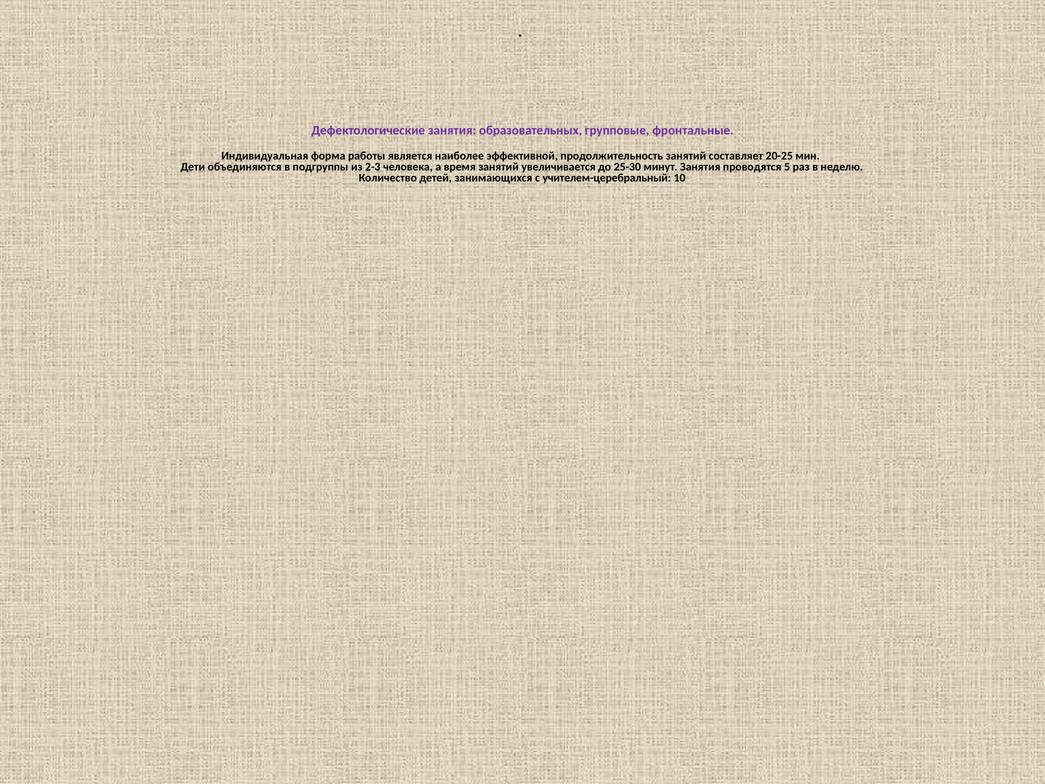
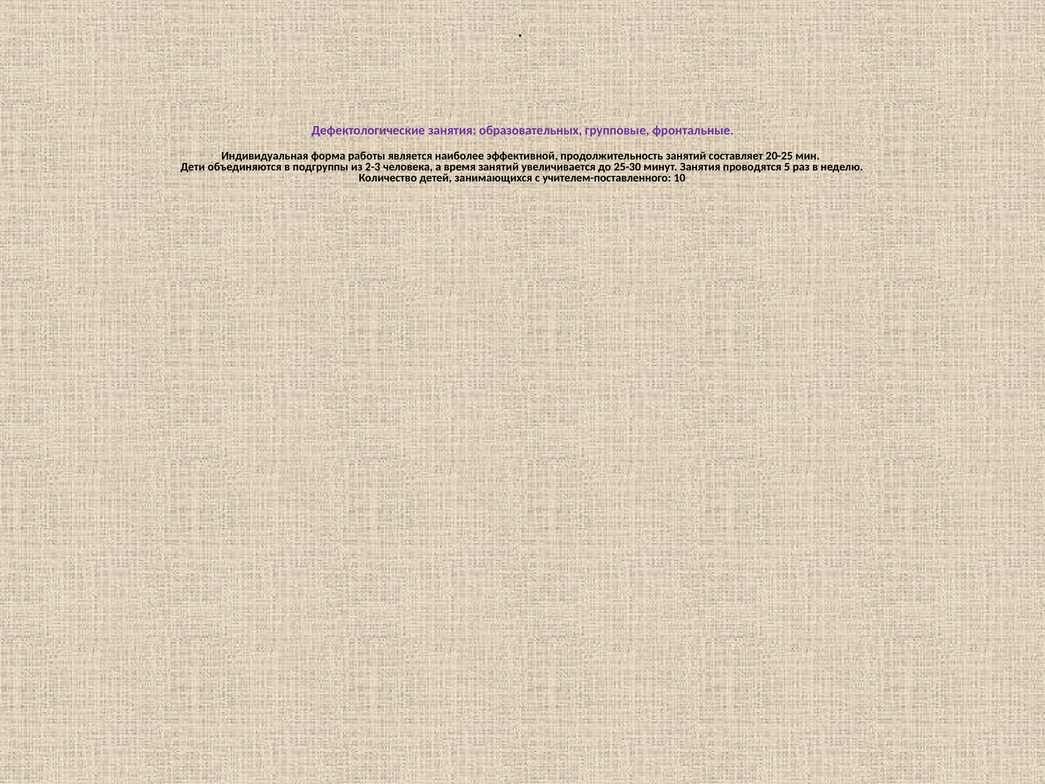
учителем-церебральный: учителем-церебральный -> учителем-поставленного
